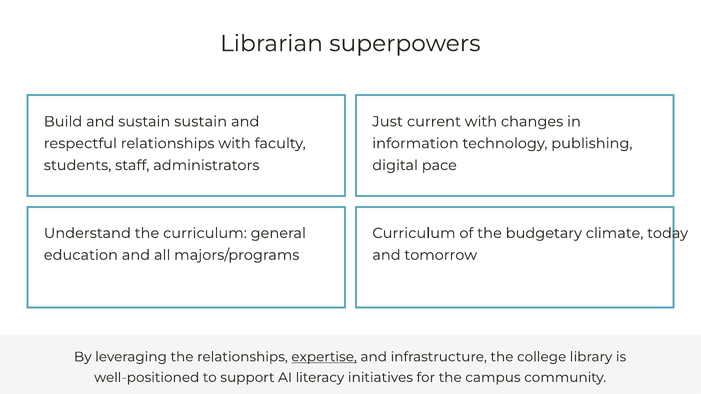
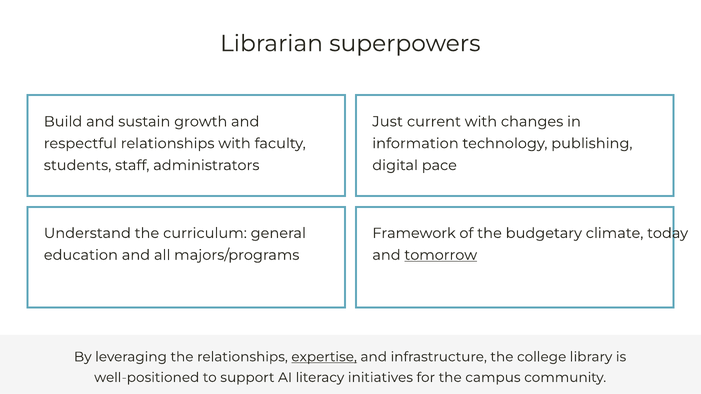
sustain sustain: sustain -> growth
Curriculum at (414, 233): Curriculum -> Framework
tomorrow underline: none -> present
